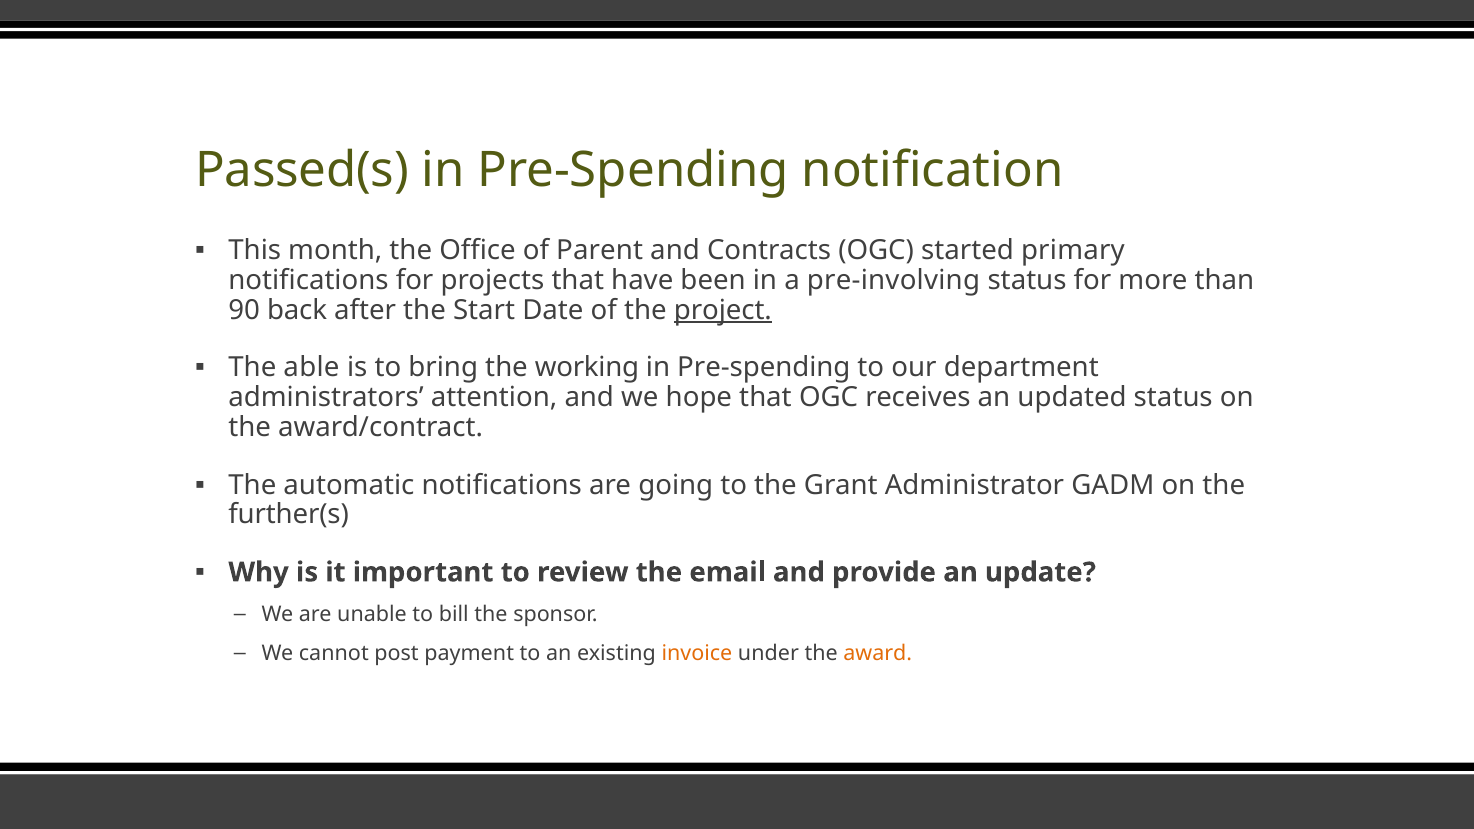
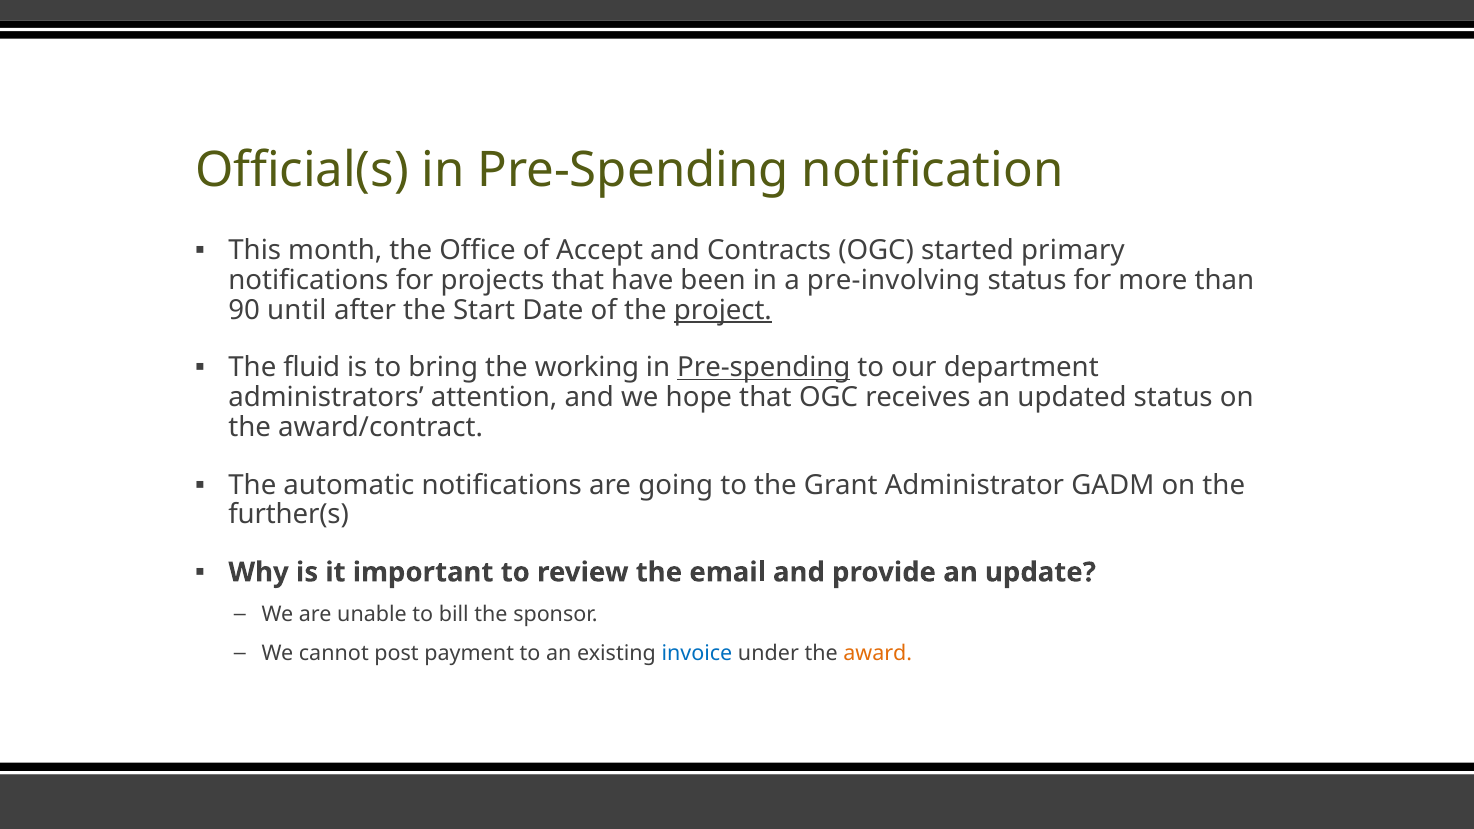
Passed(s: Passed(s -> Official(s
Parent: Parent -> Accept
back: back -> until
able: able -> fluid
Pre-spending at (764, 368) underline: none -> present
invoice colour: orange -> blue
